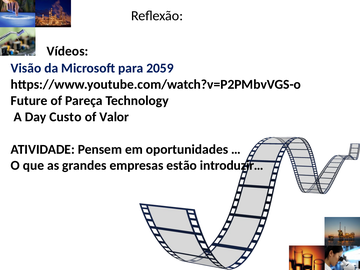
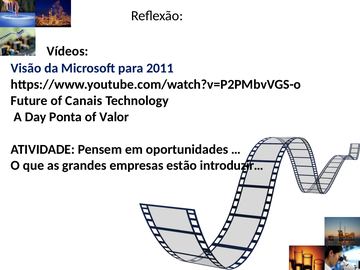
2059: 2059 -> 2011
Pareça: Pareça -> Canais
Custo: Custo -> Ponta
